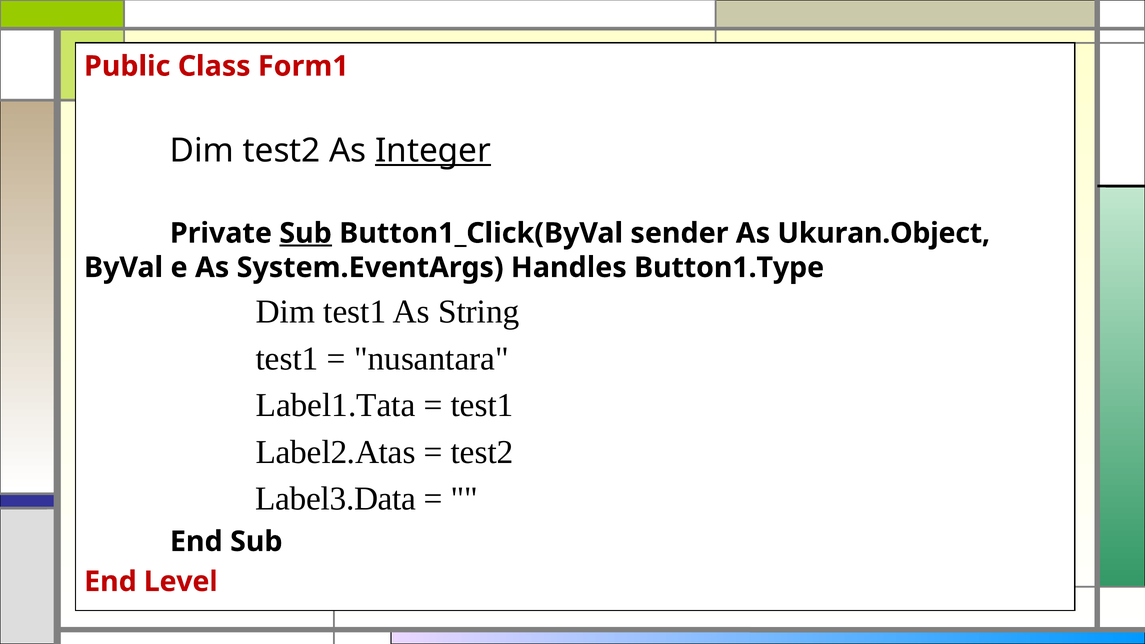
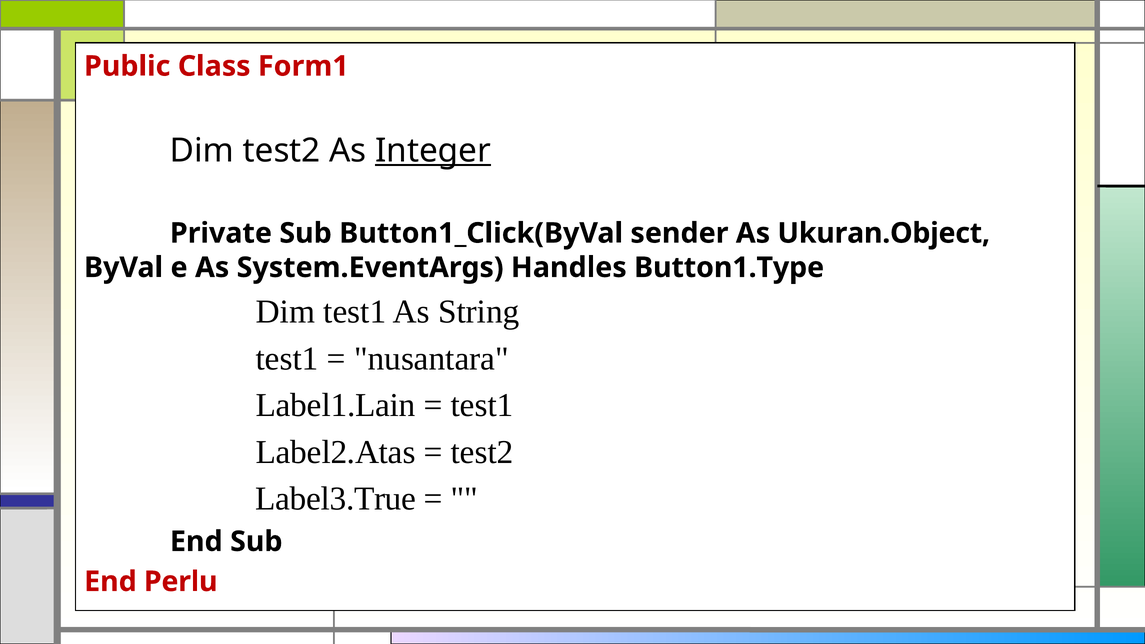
Sub at (306, 233) underline: present -> none
Label1.Tata: Label1.Tata -> Label1.Lain
Label3.Data: Label3.Data -> Label3.True
Level: Level -> Perlu
